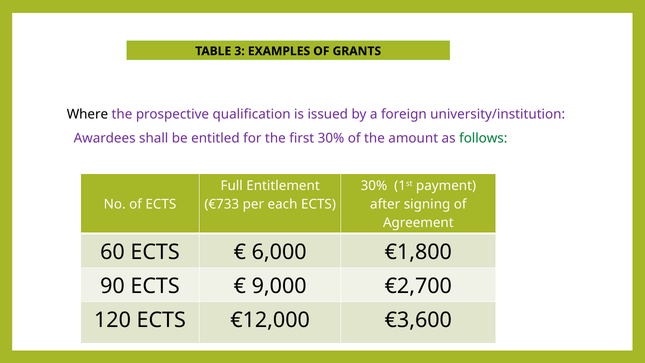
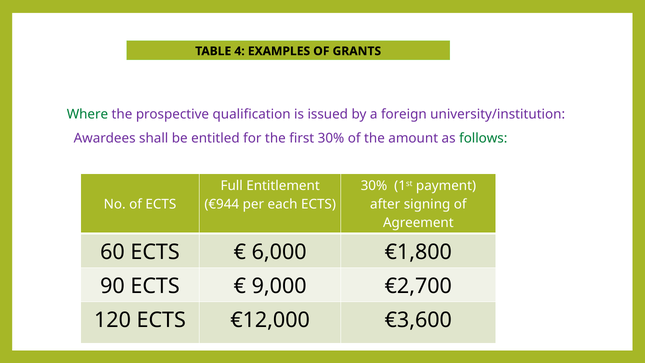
3: 3 -> 4
Where colour: black -> green
€733: €733 -> €944
